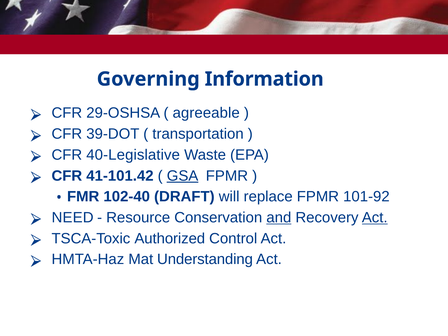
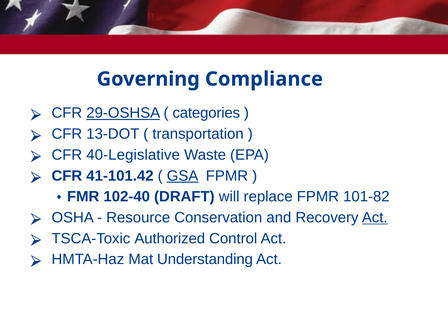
Information: Information -> Compliance
29-OSHSA underline: none -> present
agreeable: agreeable -> categories
39-DOT: 39-DOT -> 13-DOT
101-92: 101-92 -> 101-82
NEED: NEED -> OSHA
and underline: present -> none
